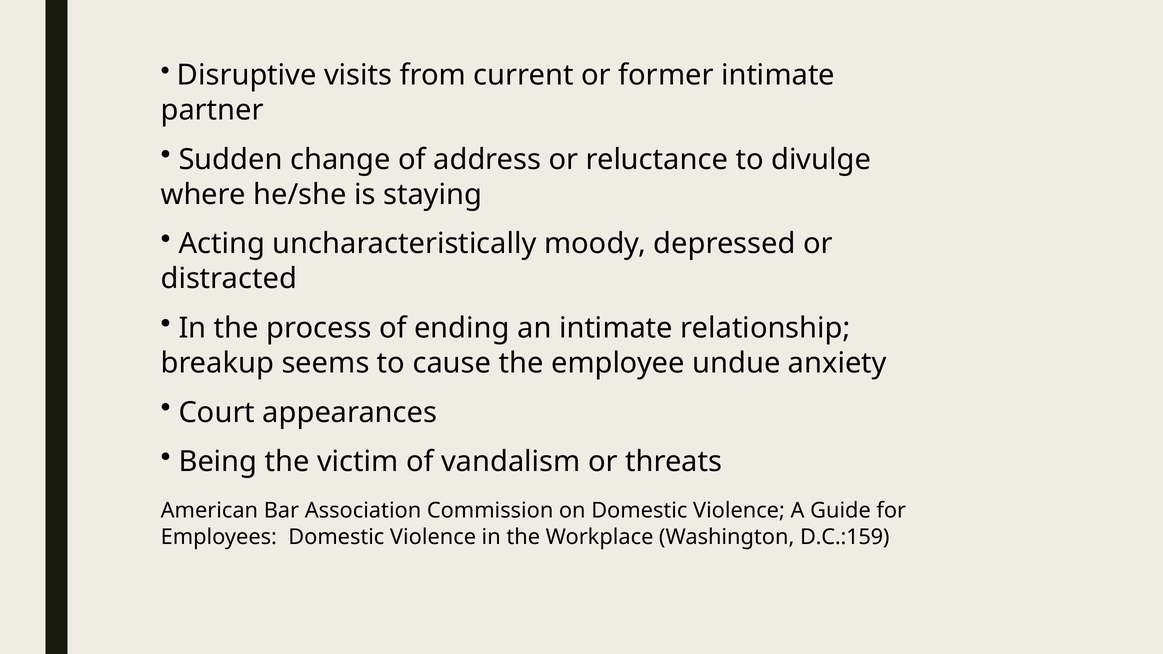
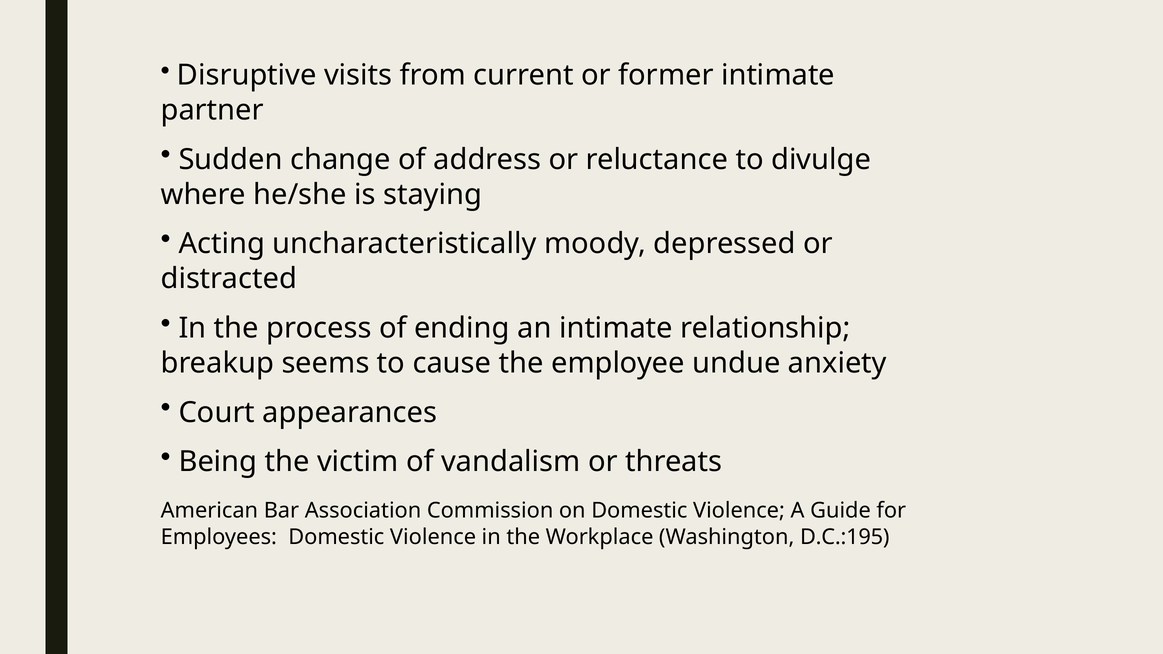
D.C.:159: D.C.:159 -> D.C.:195
